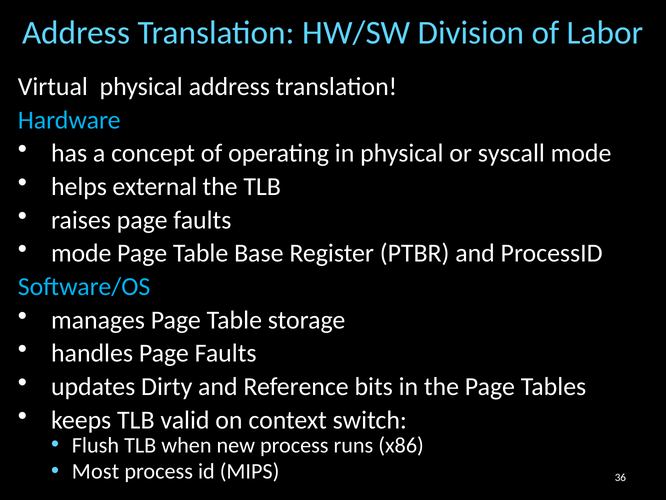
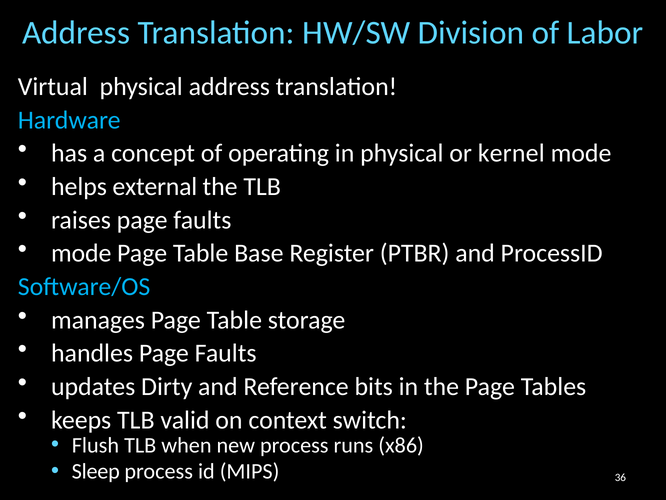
syscall: syscall -> kernel
Most: Most -> Sleep
